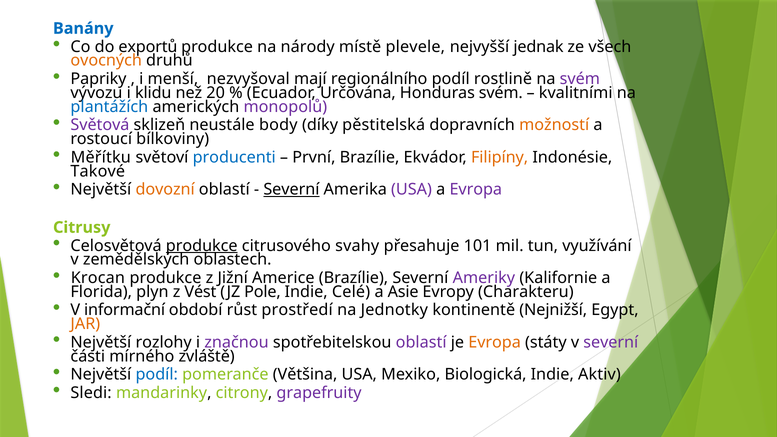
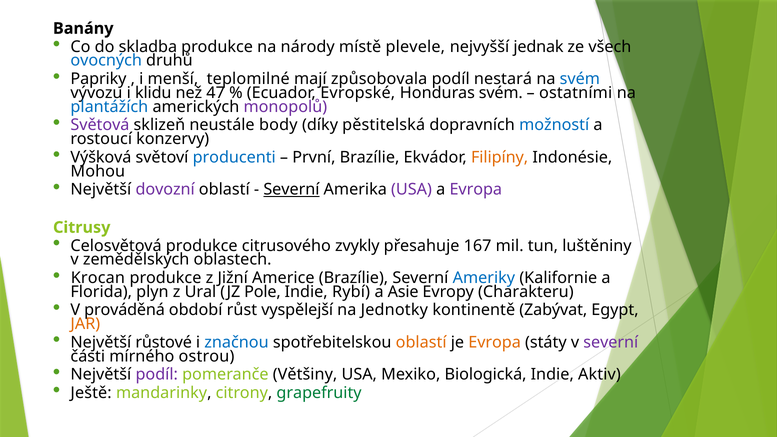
Banány colour: blue -> black
exportů: exportů -> skladba
ovocných colour: orange -> blue
nezvyšoval: nezvyšoval -> teplomilné
regionálního: regionálního -> způsobovala
rostlině: rostlině -> nestará
svém at (580, 79) colour: purple -> blue
20: 20 -> 47
Určována: Určována -> Evropské
kvalitními: kvalitními -> ostatními
možností colour: orange -> blue
bílkoviny: bílkoviny -> konzervy
Měřítku: Měřítku -> Výšková
Takové: Takové -> Mohou
dovozní colour: orange -> purple
produkce at (202, 246) underline: present -> none
svahy: svahy -> zvykly
101: 101 -> 167
využívání: využívání -> luštěniny
Ameriky colour: purple -> blue
Vést: Vést -> Ural
Celé: Celé -> Rybí
informační: informační -> prováděná
prostředí: prostředí -> vyspělejší
Nejnižší: Nejnižší -> Zabývat
rozlohy: rozlohy -> růstové
značnou colour: purple -> blue
oblastí at (421, 342) colour: purple -> orange
zvláště: zvláště -> ostrou
podíl at (157, 375) colour: blue -> purple
Většina: Většina -> Většiny
Sledi: Sledi -> Ještě
grapefruity colour: purple -> green
